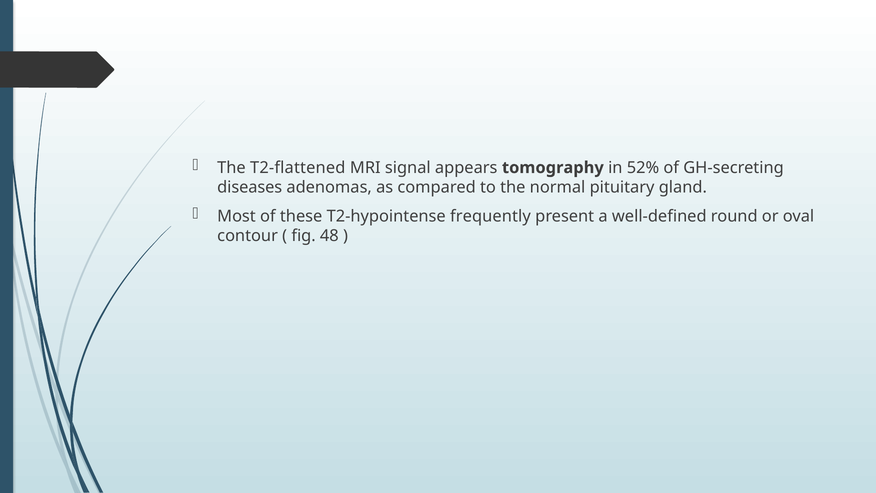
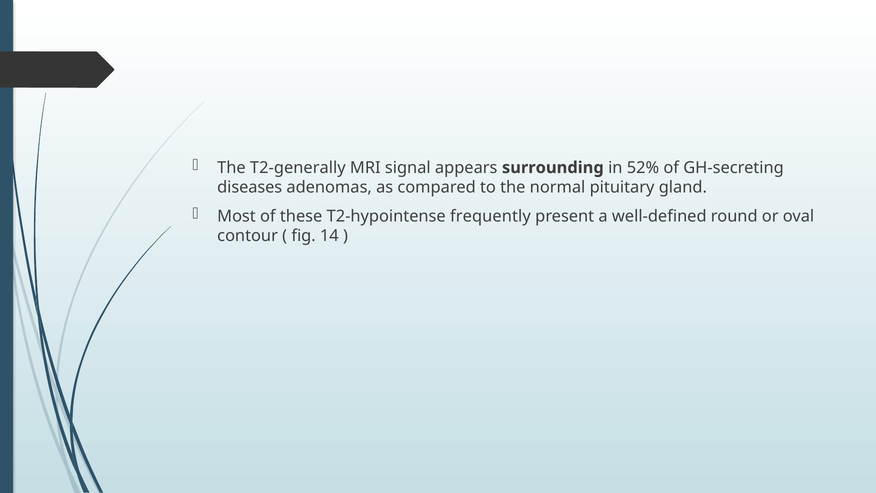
T2-flattened: T2-flattened -> T2-generally
tomography: tomography -> surrounding
48: 48 -> 14
